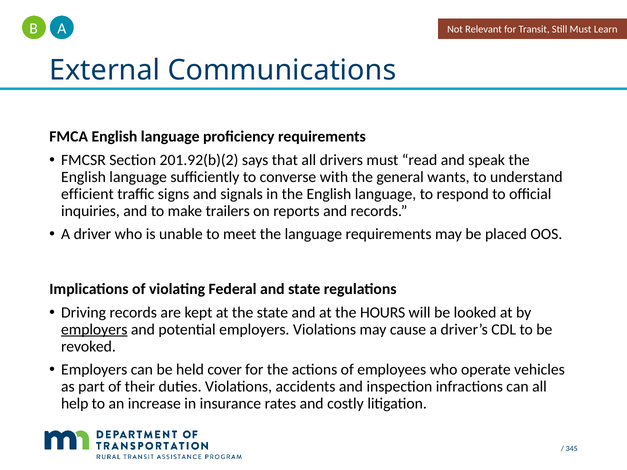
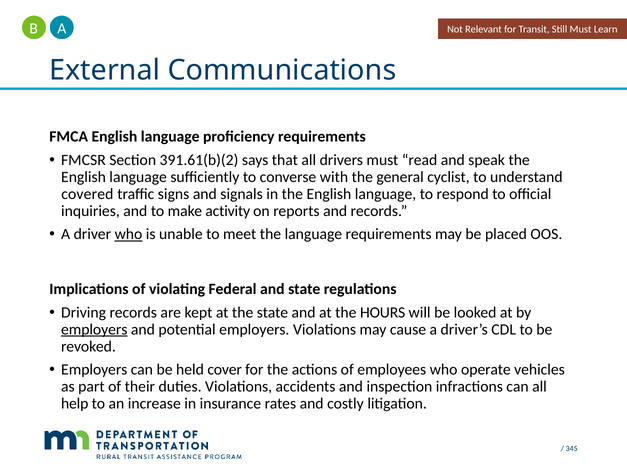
201.92(b)(2: 201.92(b)(2 -> 391.61(b)(2
wants: wants -> cyclist
efficient: efficient -> covered
trailers: trailers -> activity
who at (128, 234) underline: none -> present
